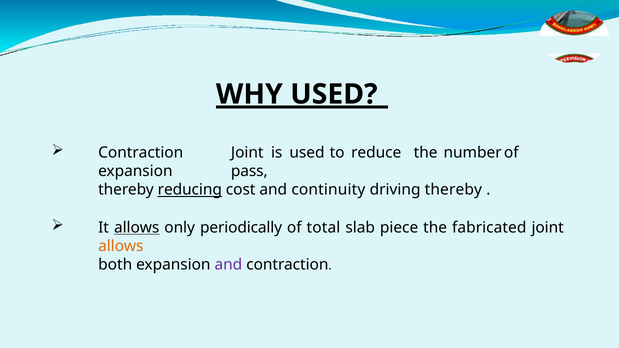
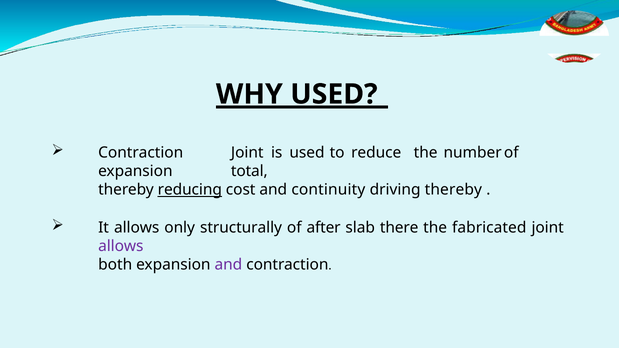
pass: pass -> total
allows at (137, 228) underline: present -> none
periodically: periodically -> structurally
total: total -> after
piece: piece -> there
allows at (121, 246) colour: orange -> purple
